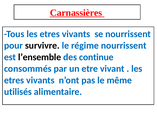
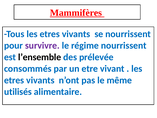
Carnassières: Carnassières -> Mammifères
survivre colour: black -> purple
continue: continue -> prélevée
